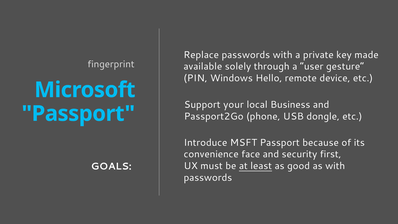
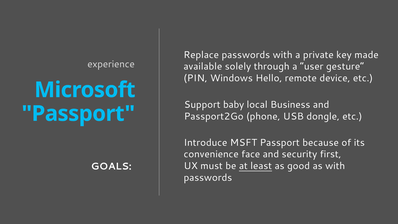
fingerprint: fingerprint -> experience
your: your -> baby
